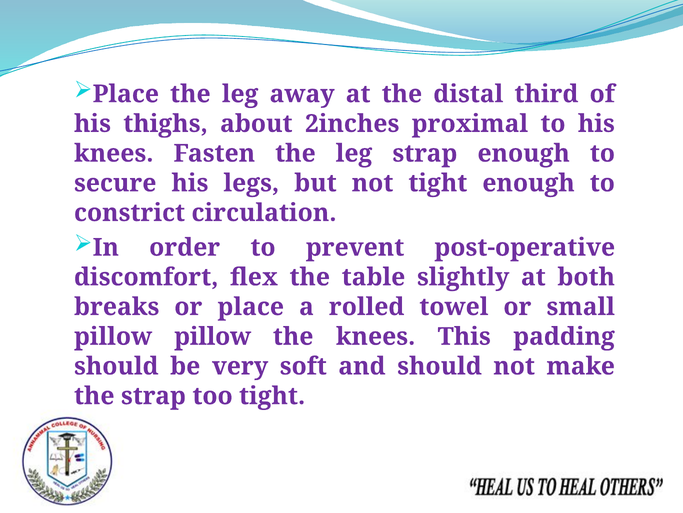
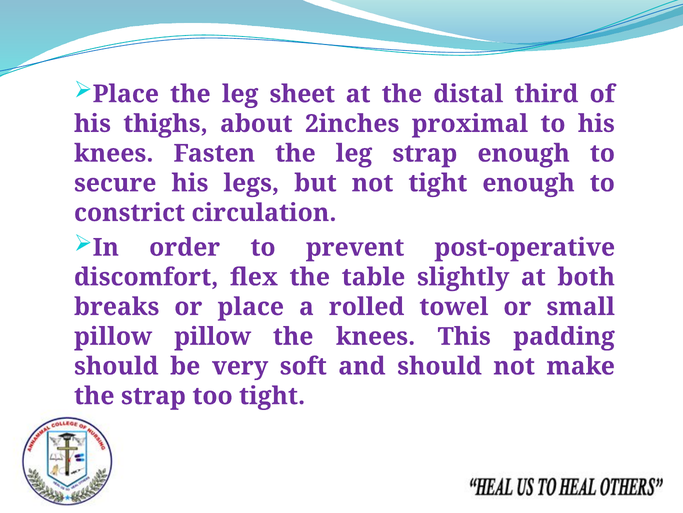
away: away -> sheet
